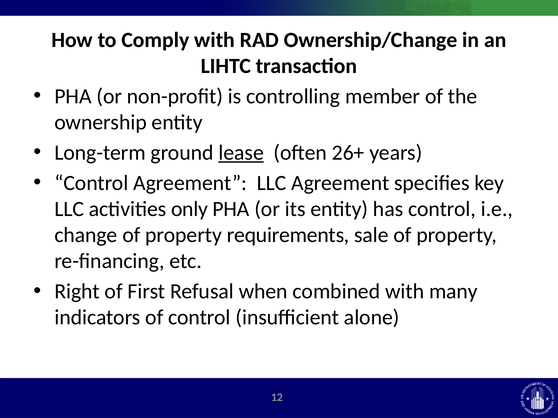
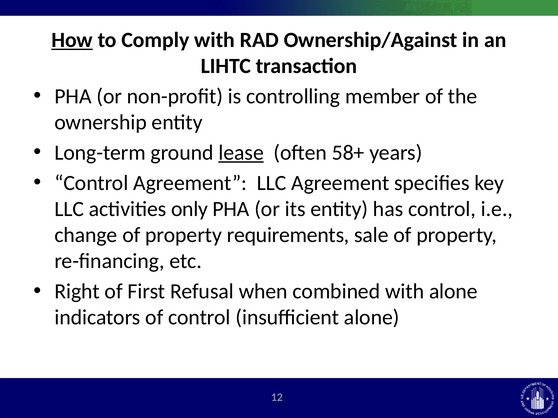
How underline: none -> present
Ownership/Change: Ownership/Change -> Ownership/Against
26+: 26+ -> 58+
with many: many -> alone
